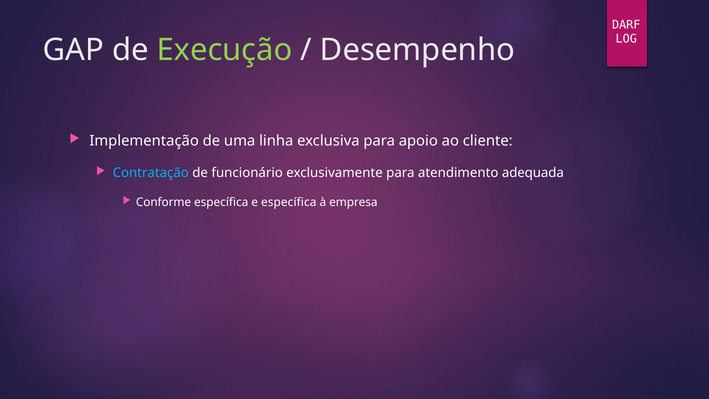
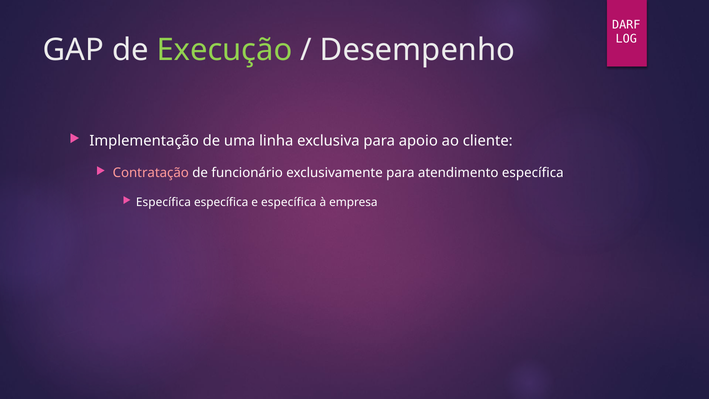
Contratação colour: light blue -> pink
atendimento adequada: adequada -> específica
Conforme at (164, 202): Conforme -> Específica
